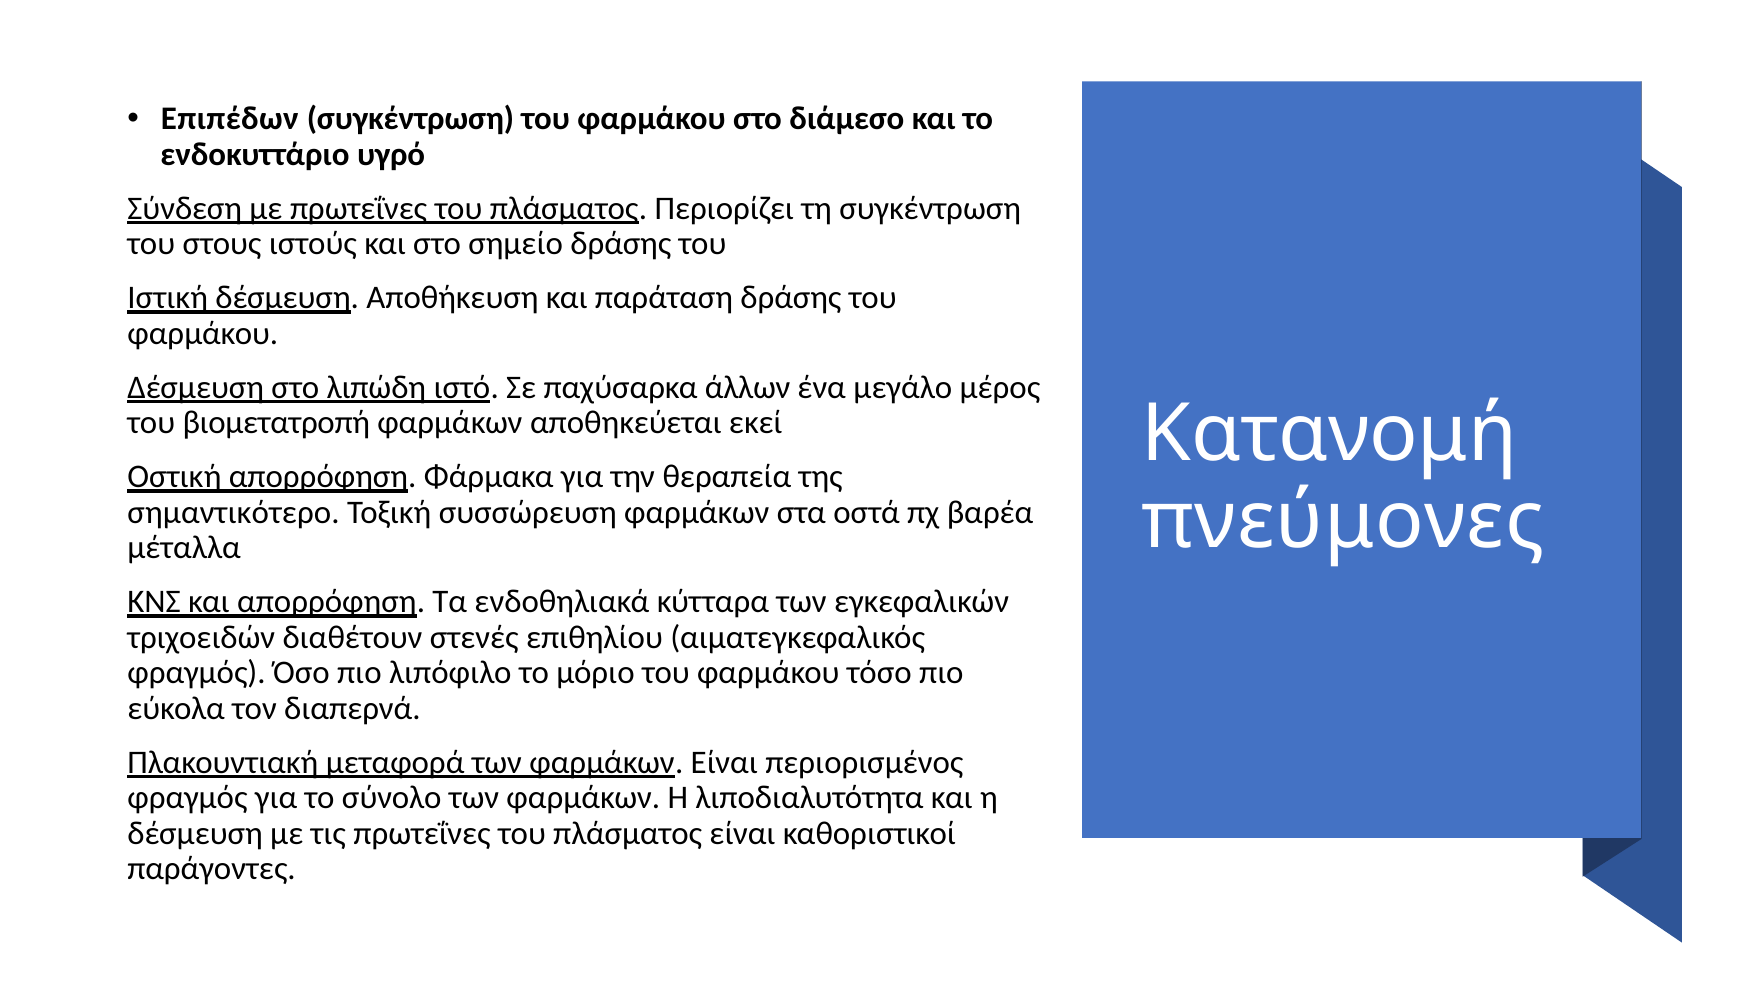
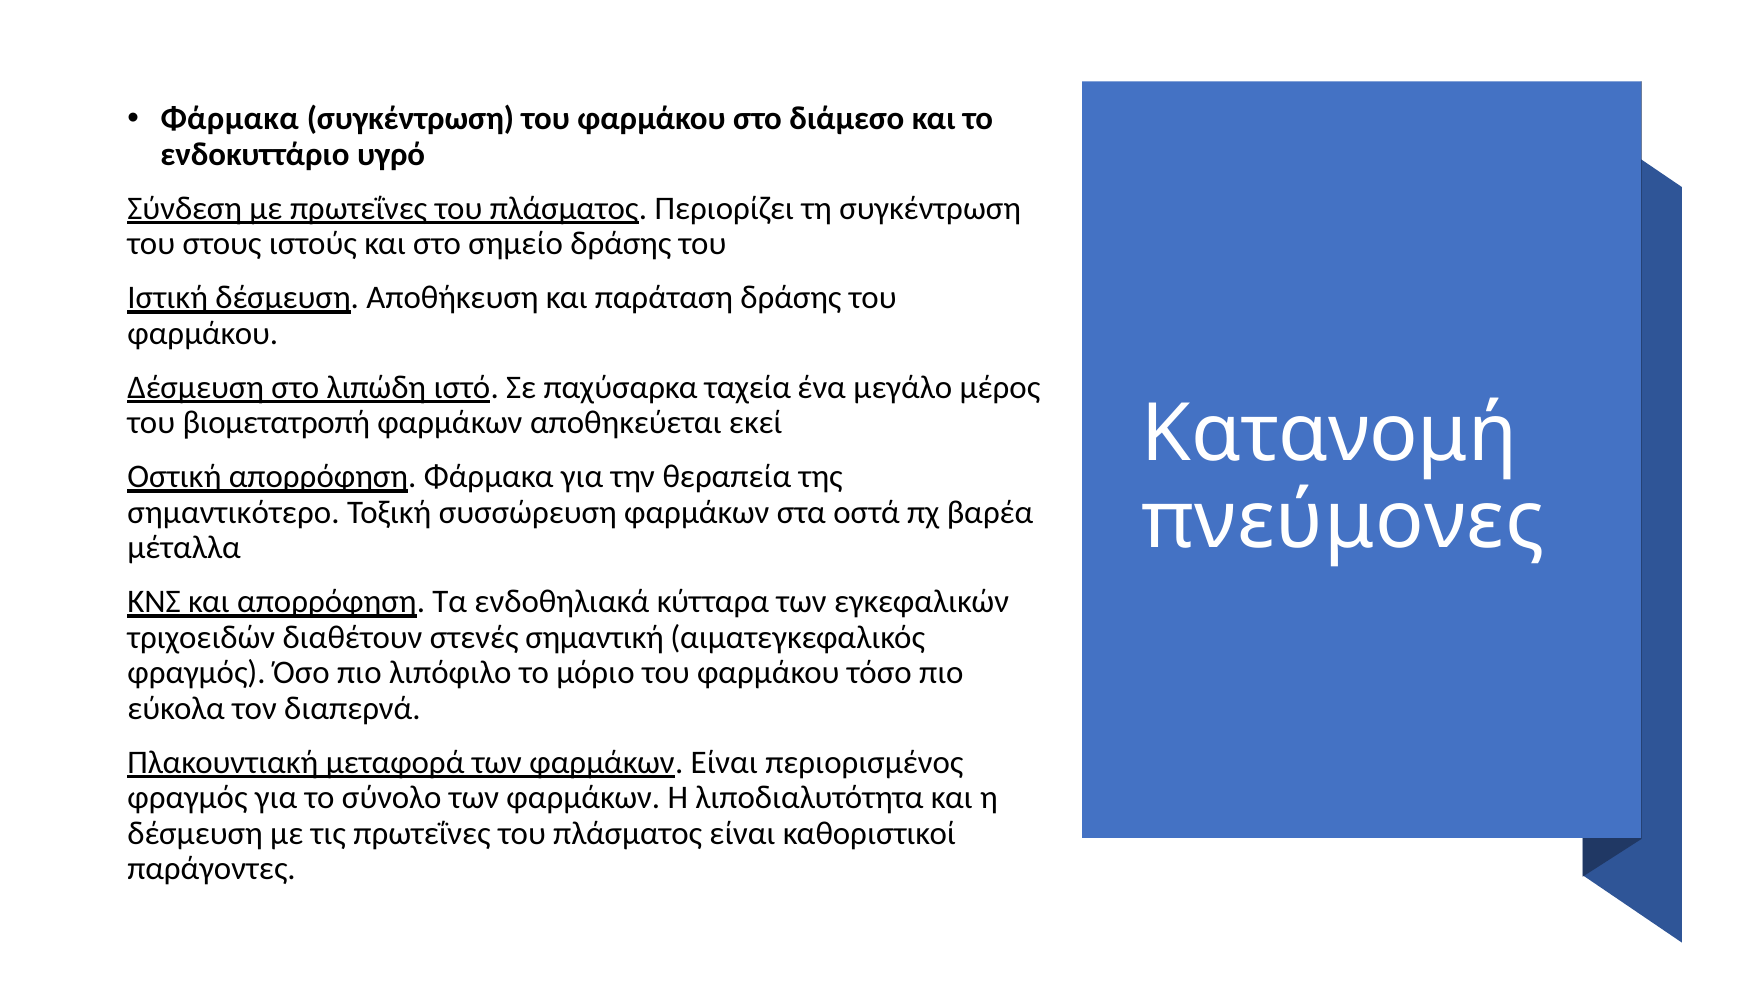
Επιπέδων at (230, 119): Επιπέδων -> Φάρμακα
άλλων: άλλων -> ταχεία
επιθηλίου: επιθηλίου -> σημαντική
